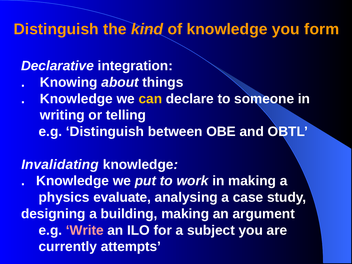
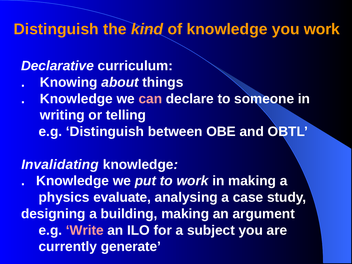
you form: form -> work
integration: integration -> curriculum
can colour: yellow -> pink
attempts: attempts -> generate
